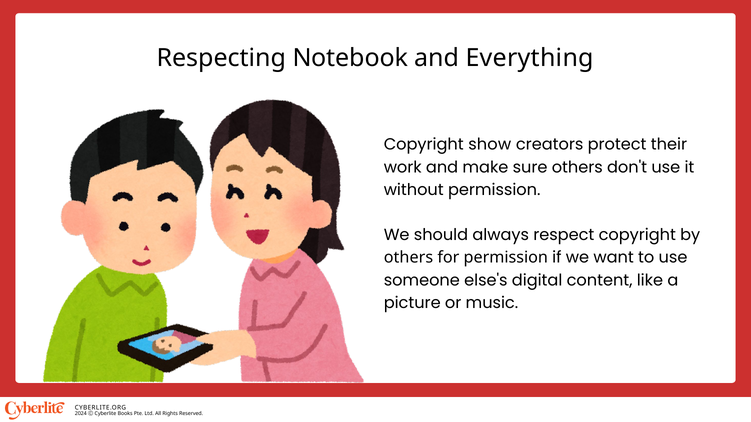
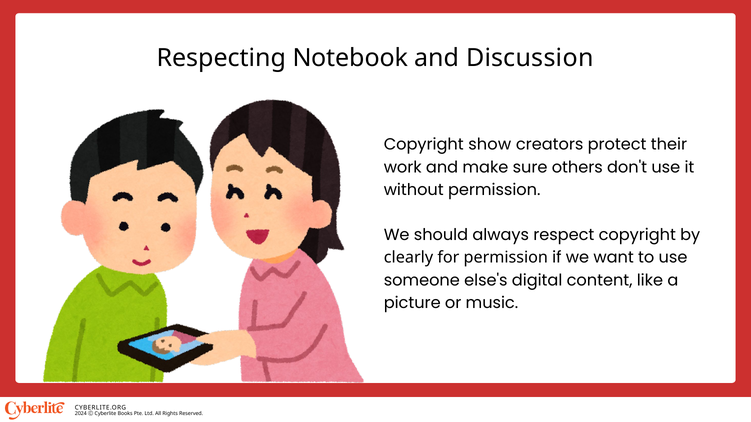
Everything: Everything -> Discussion
others at (408, 258): others -> clearly
